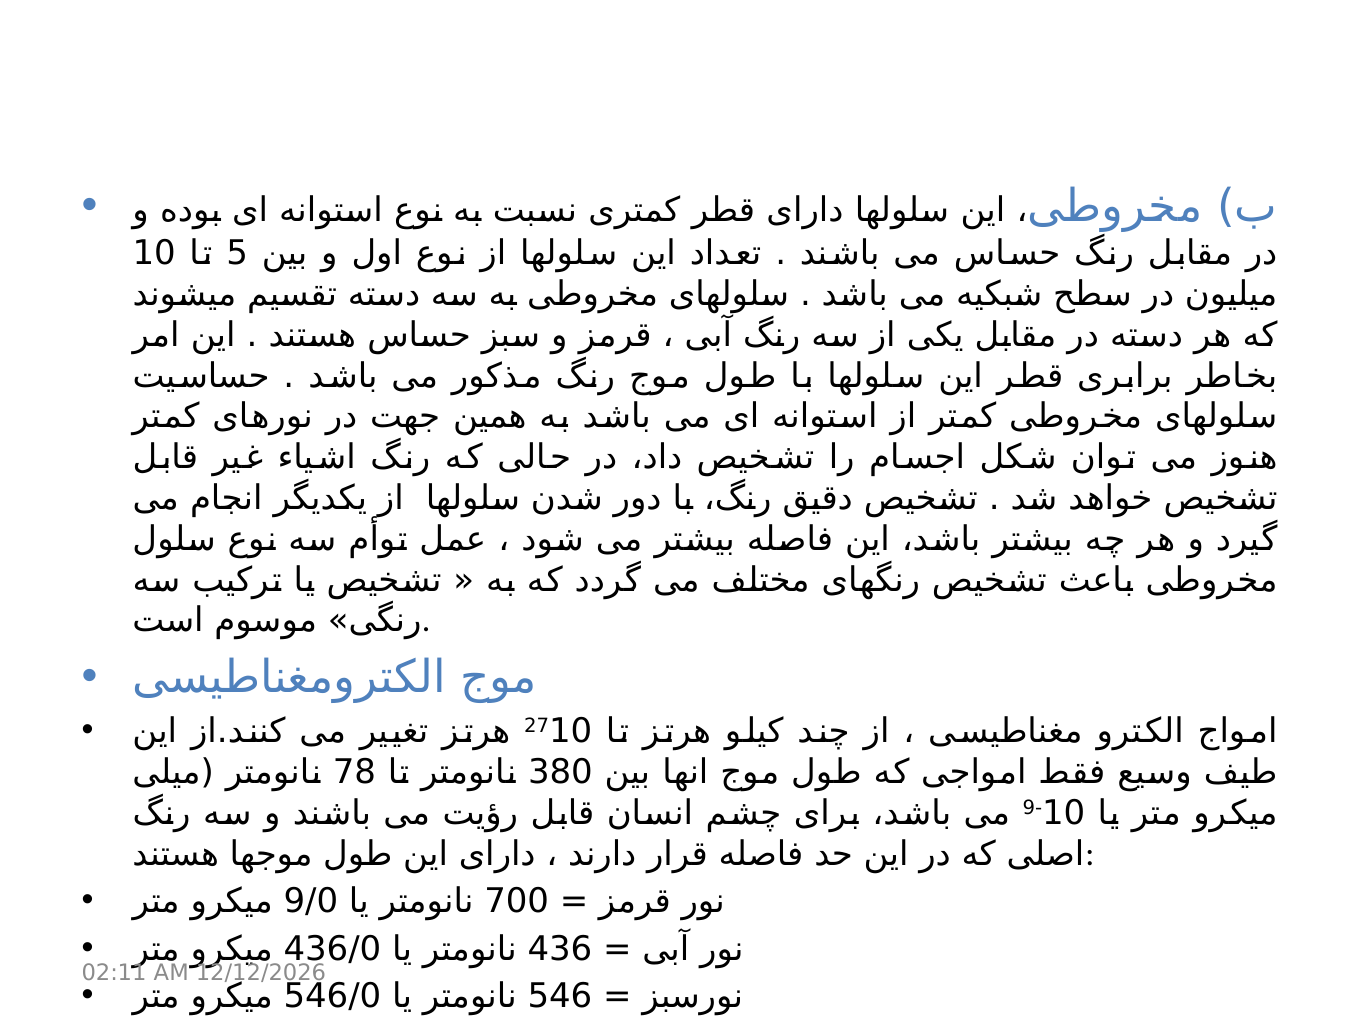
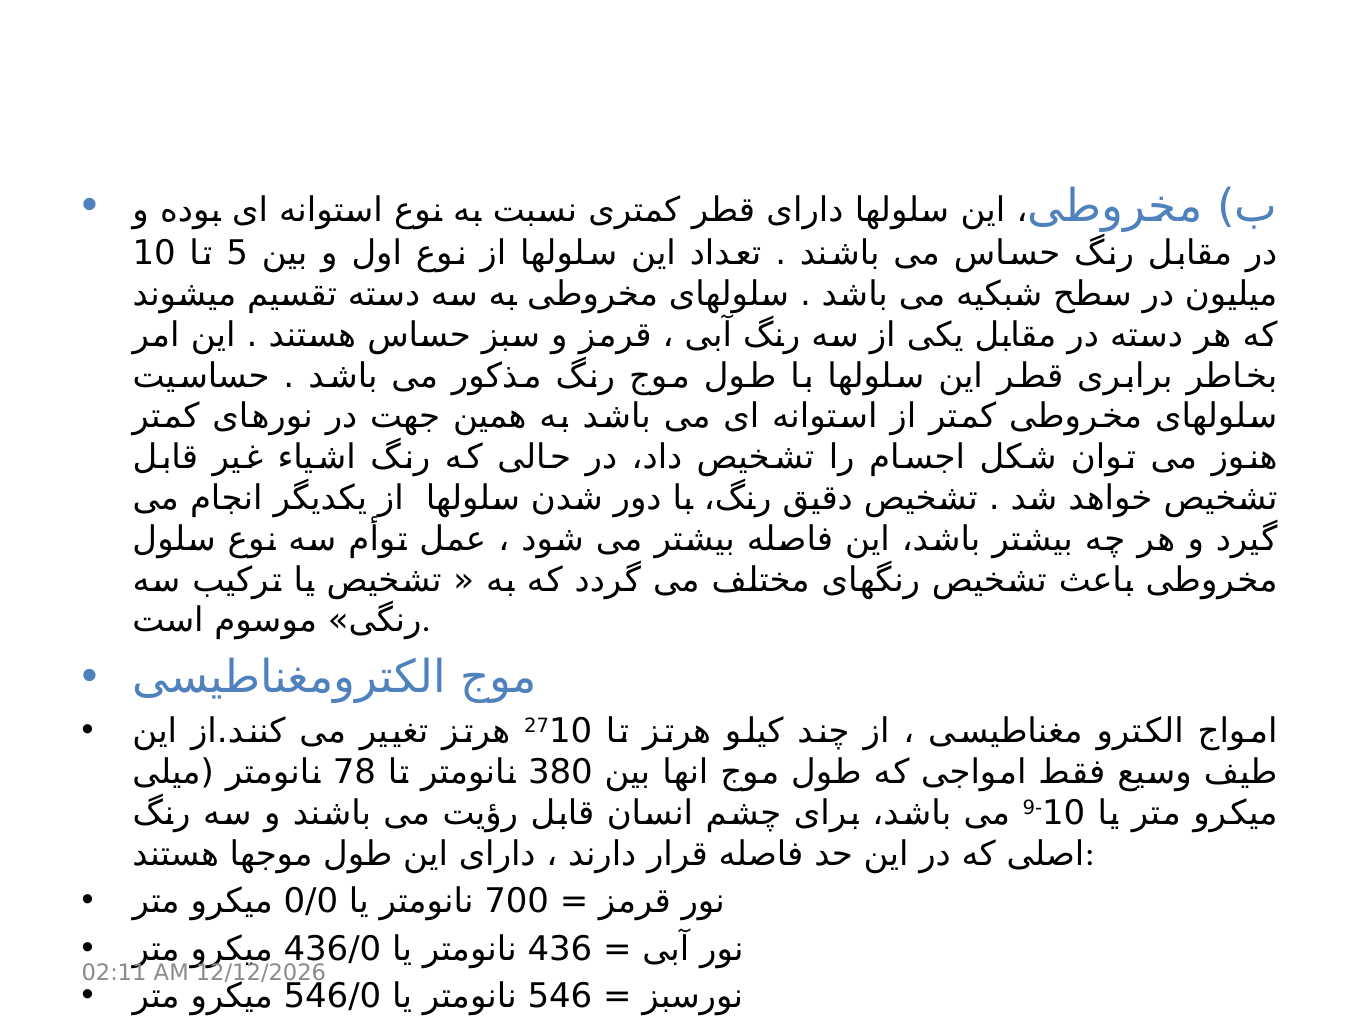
9/0: 9/0 -> 0/0
